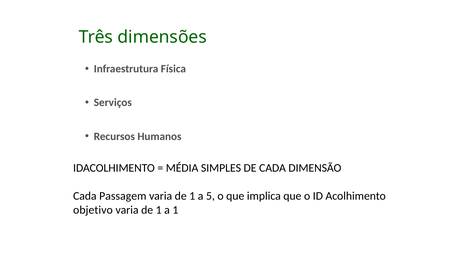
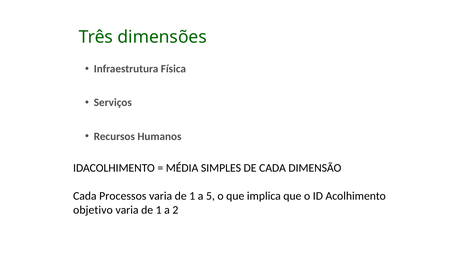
Passagem: Passagem -> Processos
a 1: 1 -> 2
